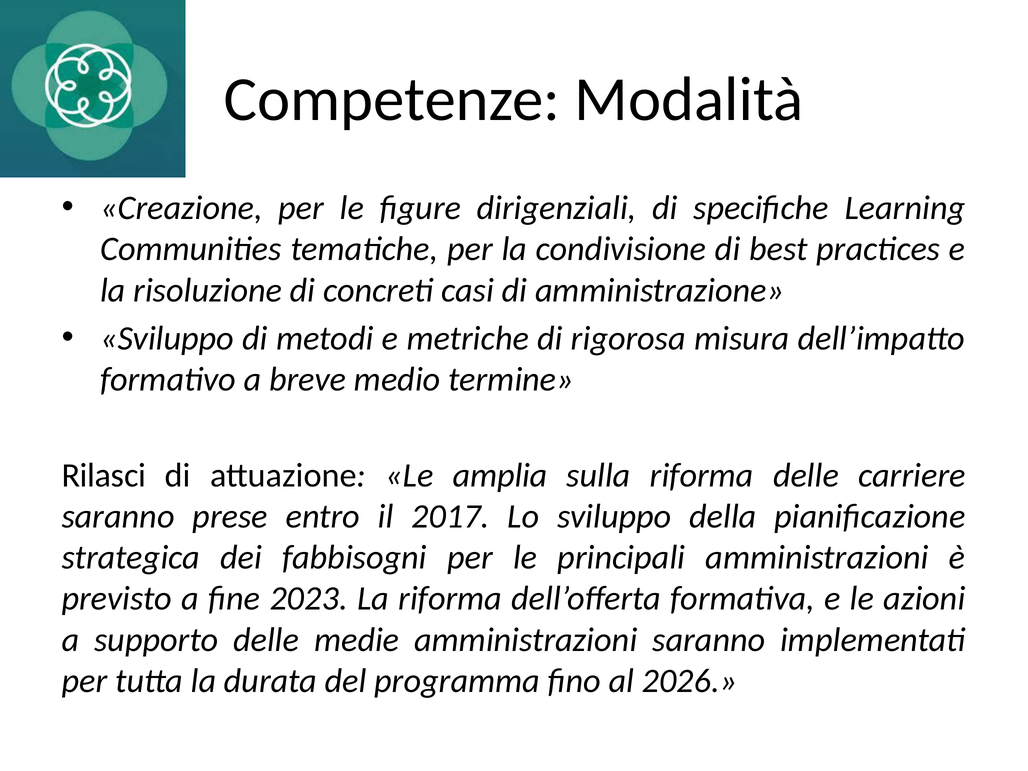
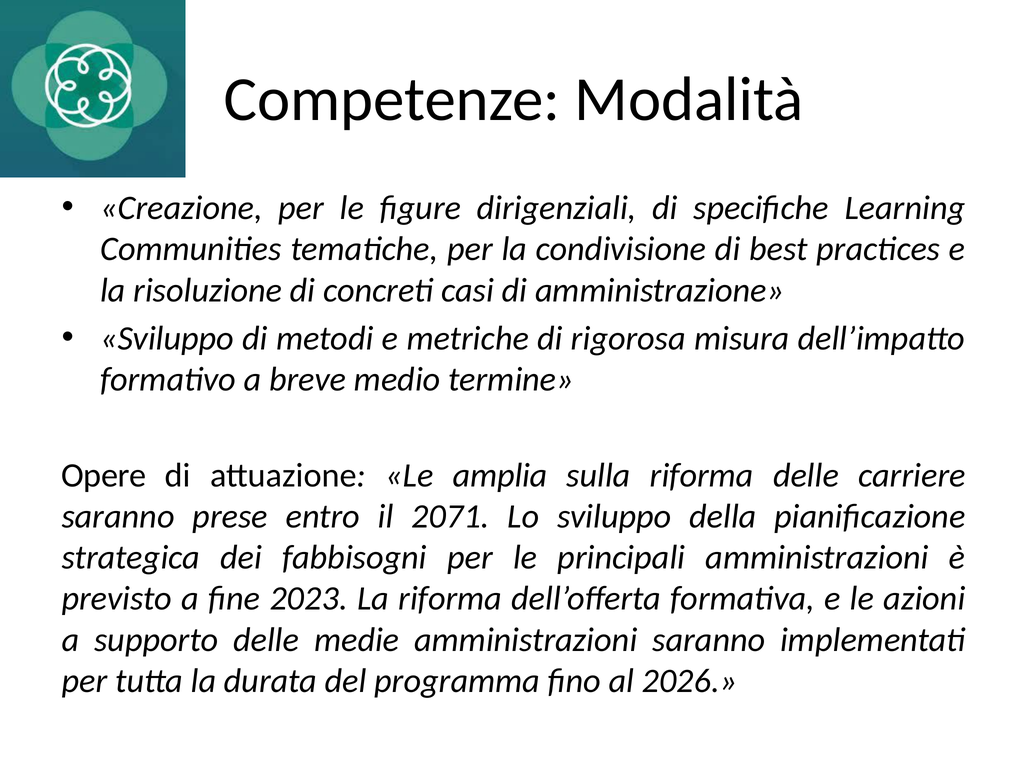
Rilasci: Rilasci -> Opere
2017: 2017 -> 2071
